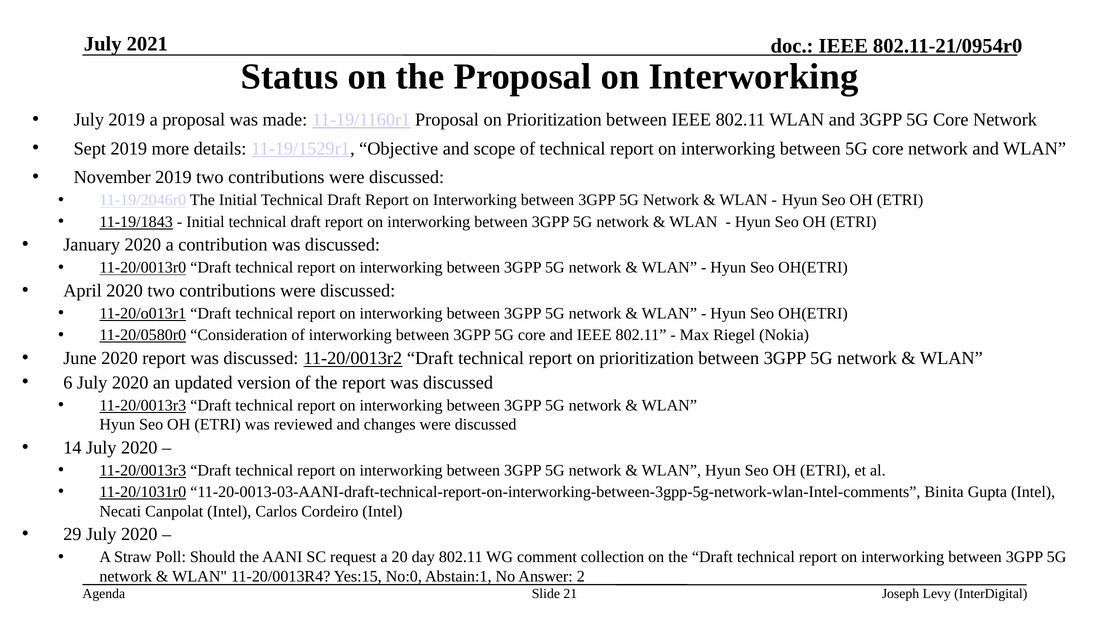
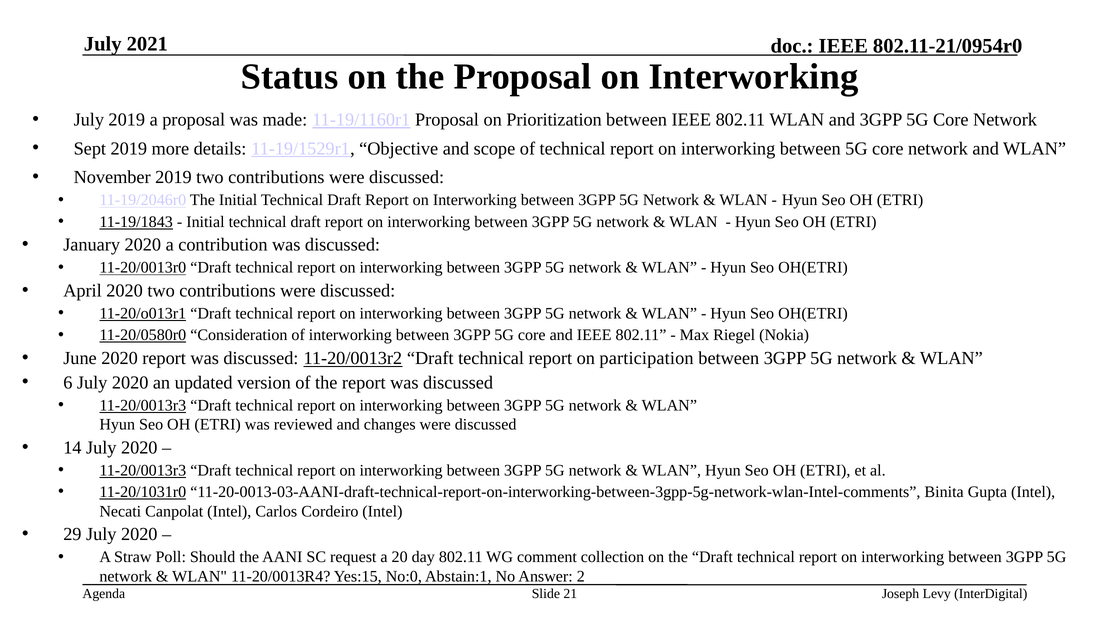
report on prioritization: prioritization -> participation
